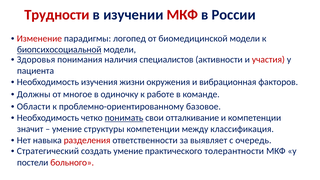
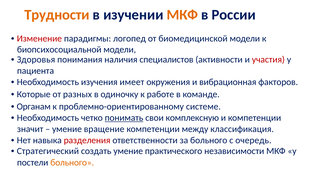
Трудности colour: red -> orange
МКФ at (182, 15) colour: red -> orange
биопсихосоциальной underline: present -> none
жизни: жизни -> имеет
Должны: Должны -> Которые
многое: многое -> разных
Области: Области -> Органам
базовое: базовое -> системе
отталкивание: отталкивание -> комплексную
структуры: структуры -> вращение
за выявляет: выявляет -> больного
толерантности: толерантности -> независимости
больного at (72, 163) colour: red -> orange
